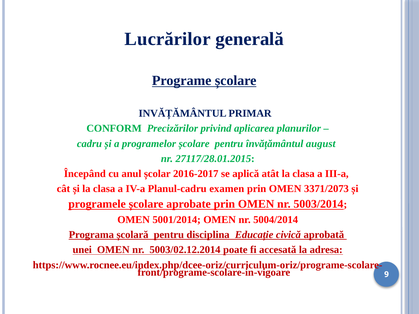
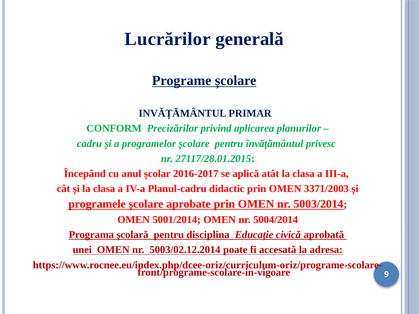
august: august -> privesc
examen: examen -> didactic
3371/2073: 3371/2073 -> 3371/2003
